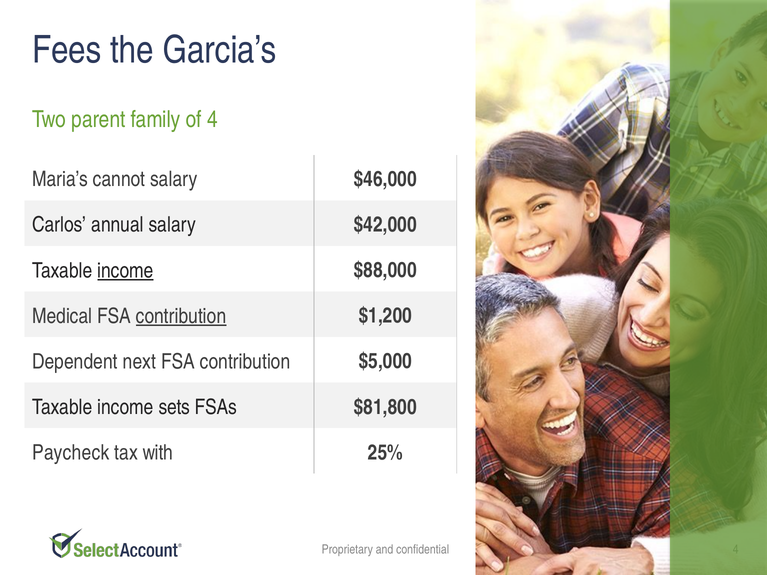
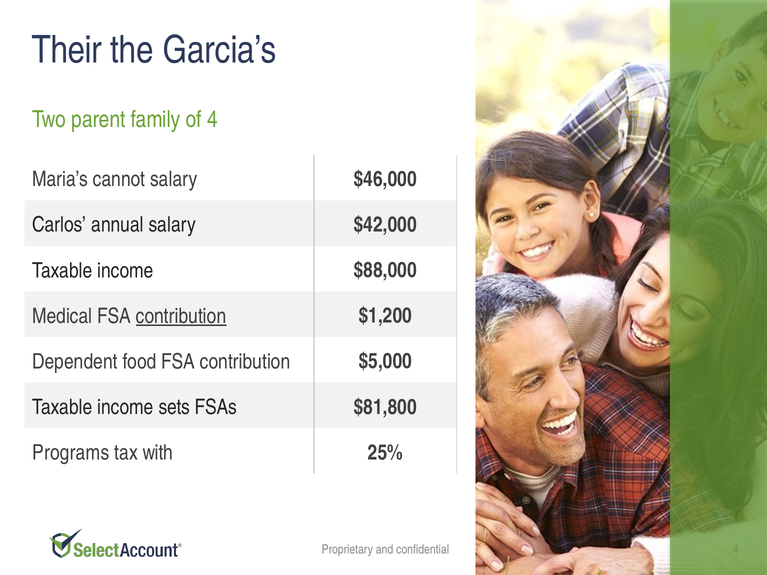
Fees: Fees -> Their
income at (126, 271) underline: present -> none
next: next -> food
Paycheck: Paycheck -> Programs
